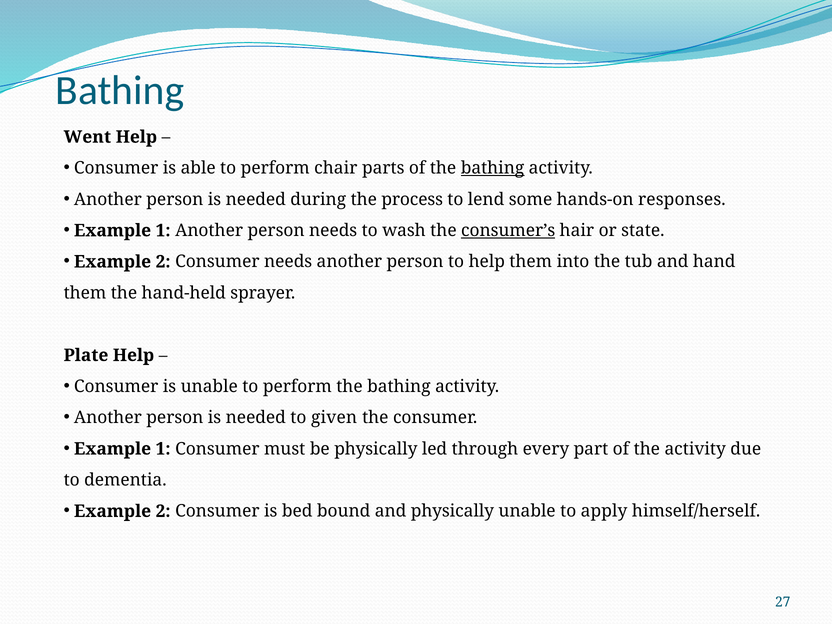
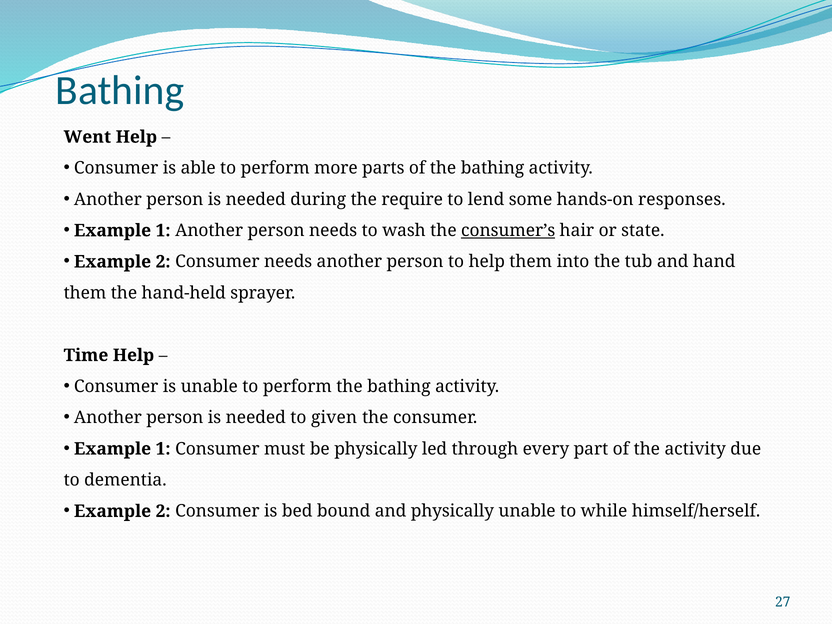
chair: chair -> more
bathing at (493, 168) underline: present -> none
process: process -> require
Plate: Plate -> Time
apply: apply -> while
